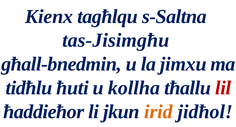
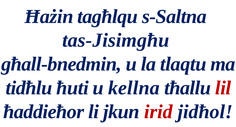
Kienx: Kienx -> Ħażin
jimxu: jimxu -> tlaqtu
kollha: kollha -> kellna
irid colour: orange -> red
